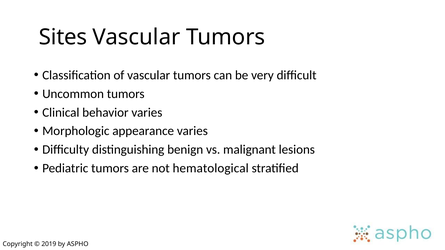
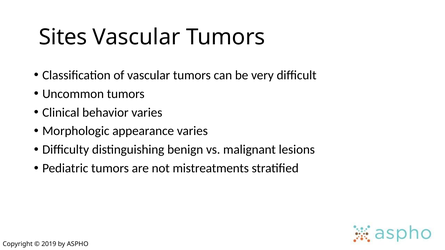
hematological: hematological -> mistreatments
